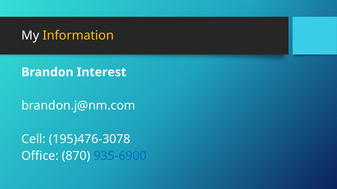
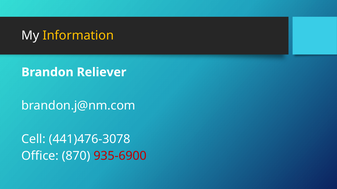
Interest: Interest -> Reliever
195)476-3078: 195)476-3078 -> 441)476-3078
935-6900 colour: blue -> red
